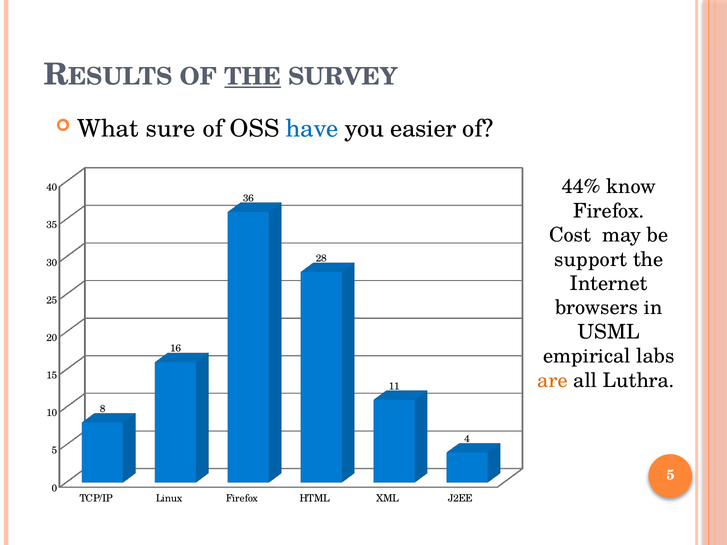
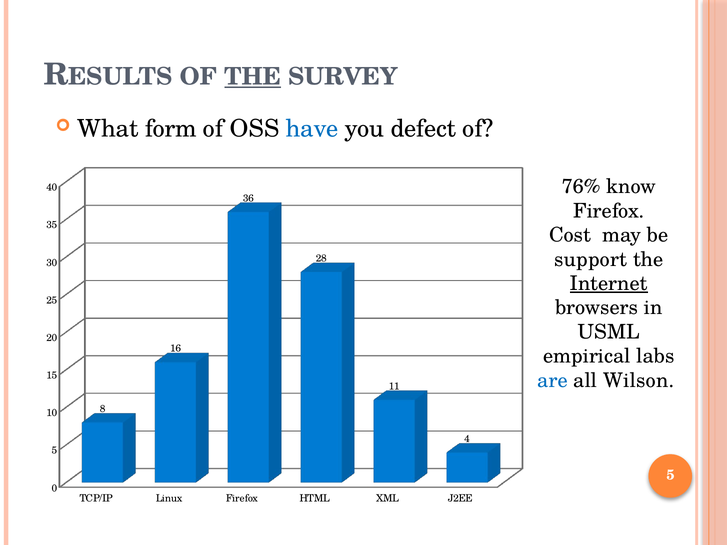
sure: sure -> form
easier: easier -> defect
44%: 44% -> 76%
Internet underline: none -> present
are colour: orange -> blue
Luthra: Luthra -> Wilson
